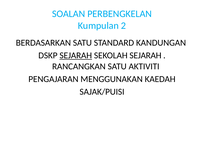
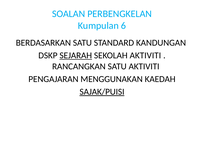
2: 2 -> 6
SEKOLAH SEJARAH: SEJARAH -> AKTIVITI
SAJAK/PUISI underline: none -> present
